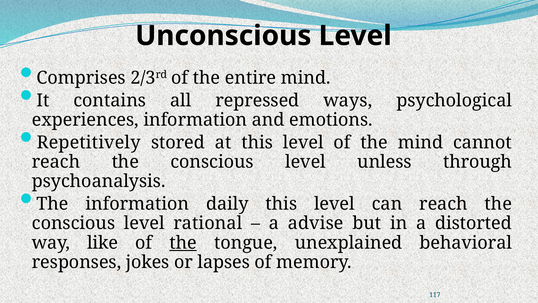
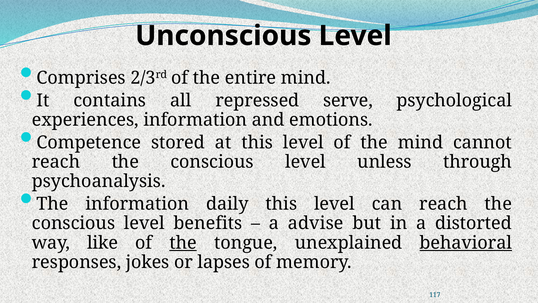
ways: ways -> serve
Repetitively: Repetitively -> Competence
rational: rational -> benefits
behavioral underline: none -> present
